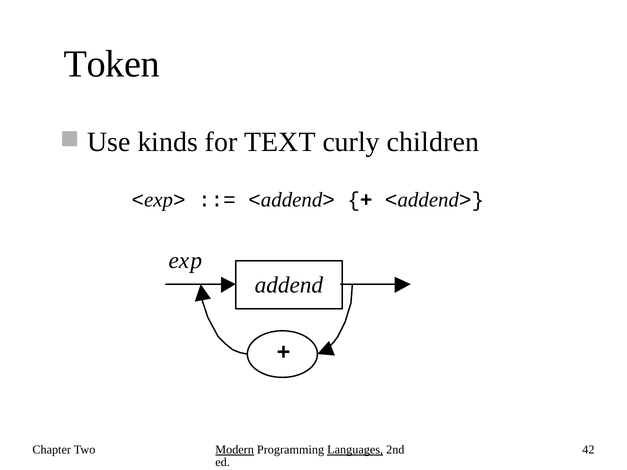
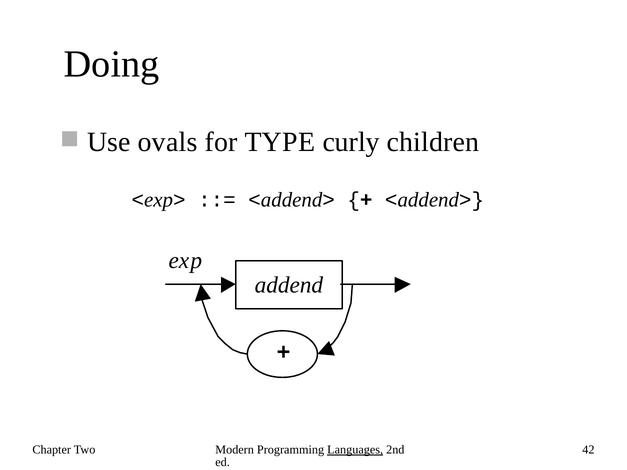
Token: Token -> Doing
kinds: kinds -> ovals
TEXT: TEXT -> TYPE
Modern underline: present -> none
